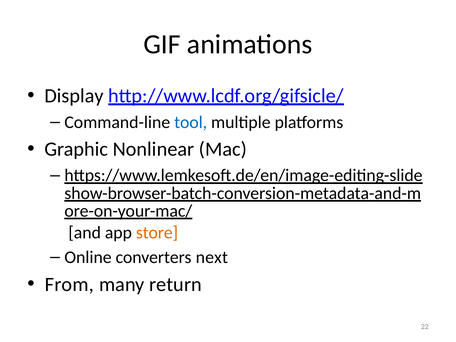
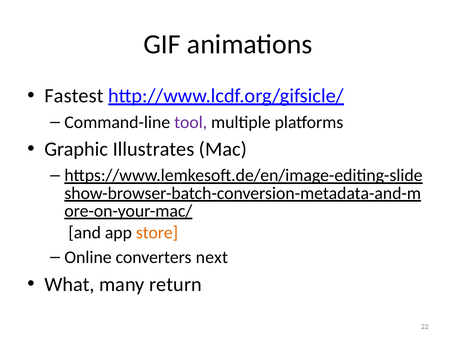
Display: Display -> Fastest
tool colour: blue -> purple
Nonlinear: Nonlinear -> Illustrates
From: From -> What
